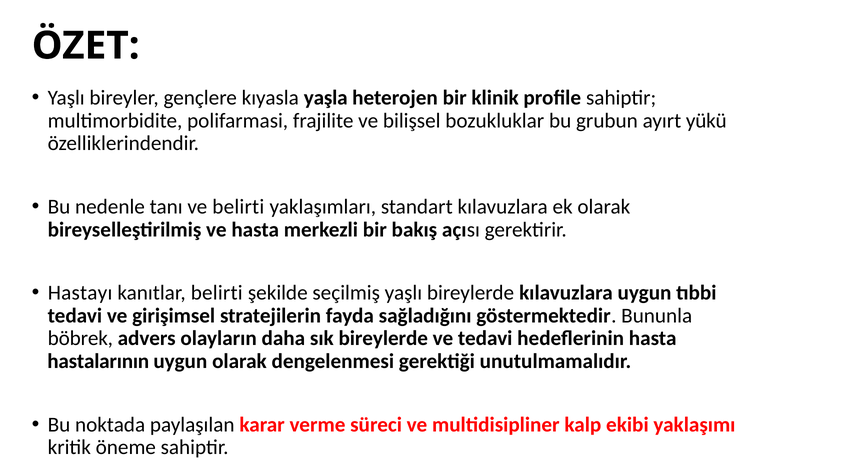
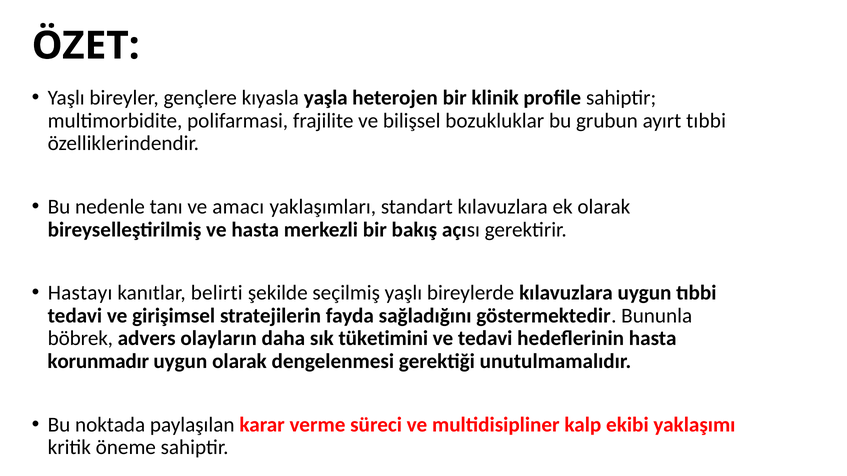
ayırt yükü: yükü -> tıbbi
ve belirti: belirti -> amacı
sık bireylerde: bireylerde -> tüketimini
hastalarının: hastalarının -> korunmadır
